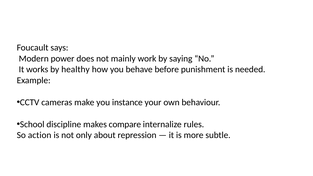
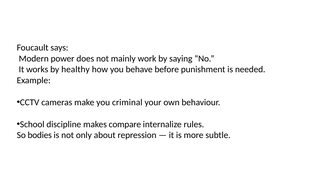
instance: instance -> criminal
action: action -> bodies
